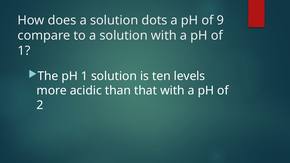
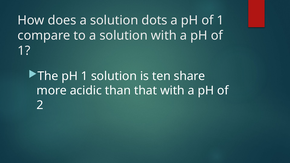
9 at (220, 20): 9 -> 1
levels: levels -> share
